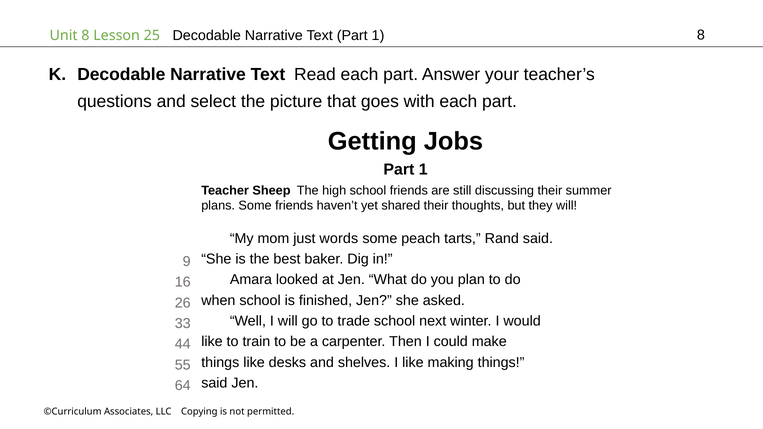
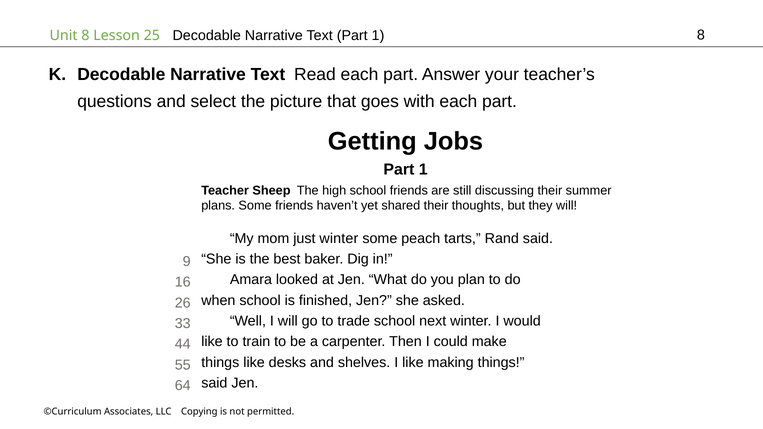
just words: words -> winter
